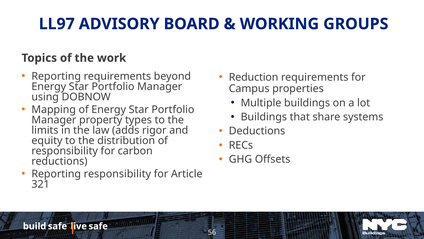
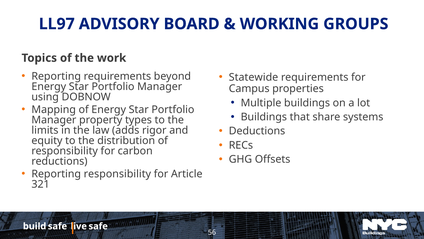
Reduction: Reduction -> Statewide
